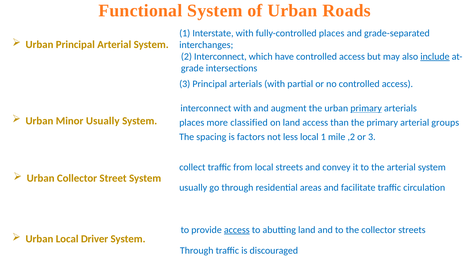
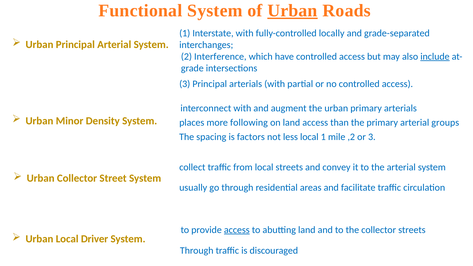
Urban at (292, 11) underline: none -> present
fully-controlled places: places -> locally
2 Interconnect: Interconnect -> Interference
primary at (366, 108) underline: present -> none
Minor Usually: Usually -> Density
classified: classified -> following
